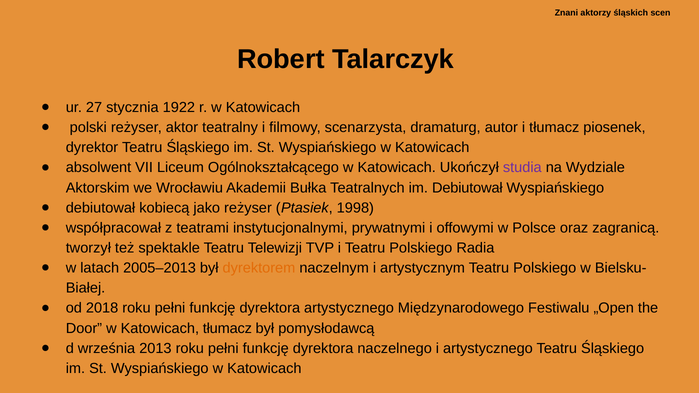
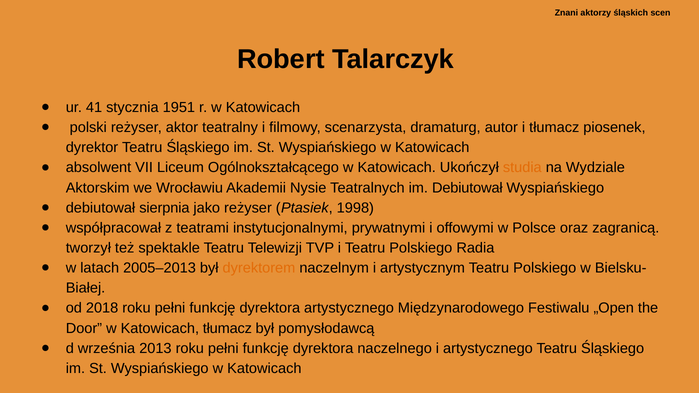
27: 27 -> 41
1922: 1922 -> 1951
studia colour: purple -> orange
Bułka: Bułka -> Nysie
kobiecą: kobiecą -> sierpnia
